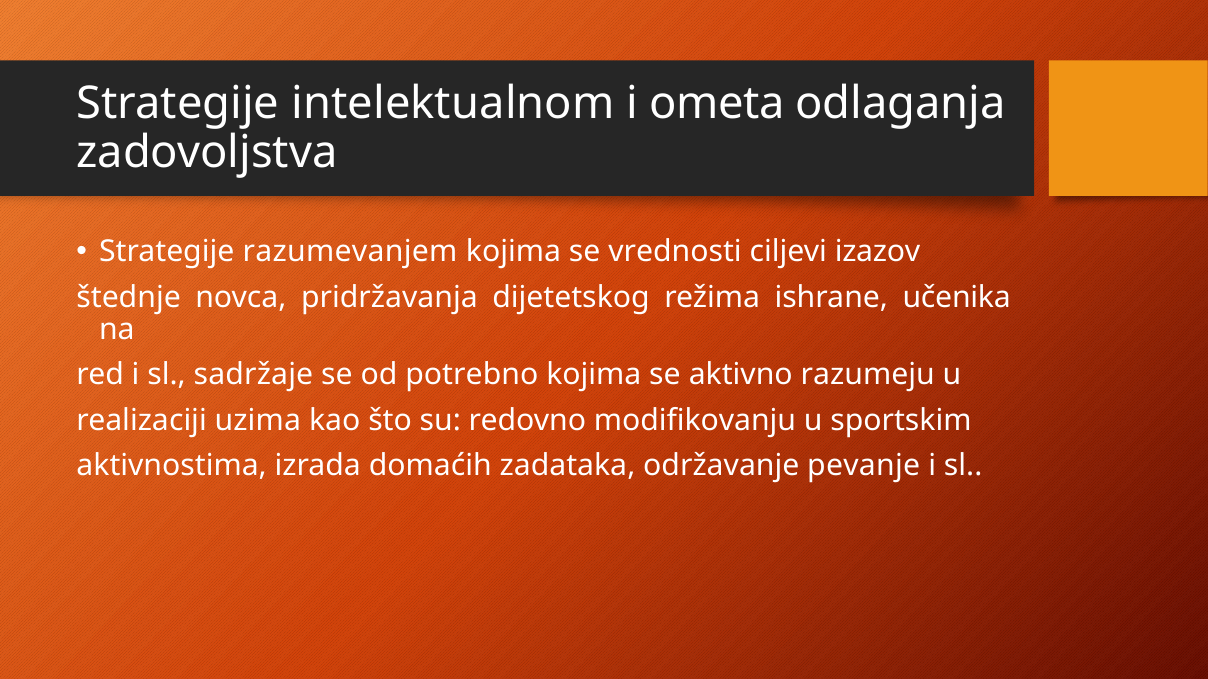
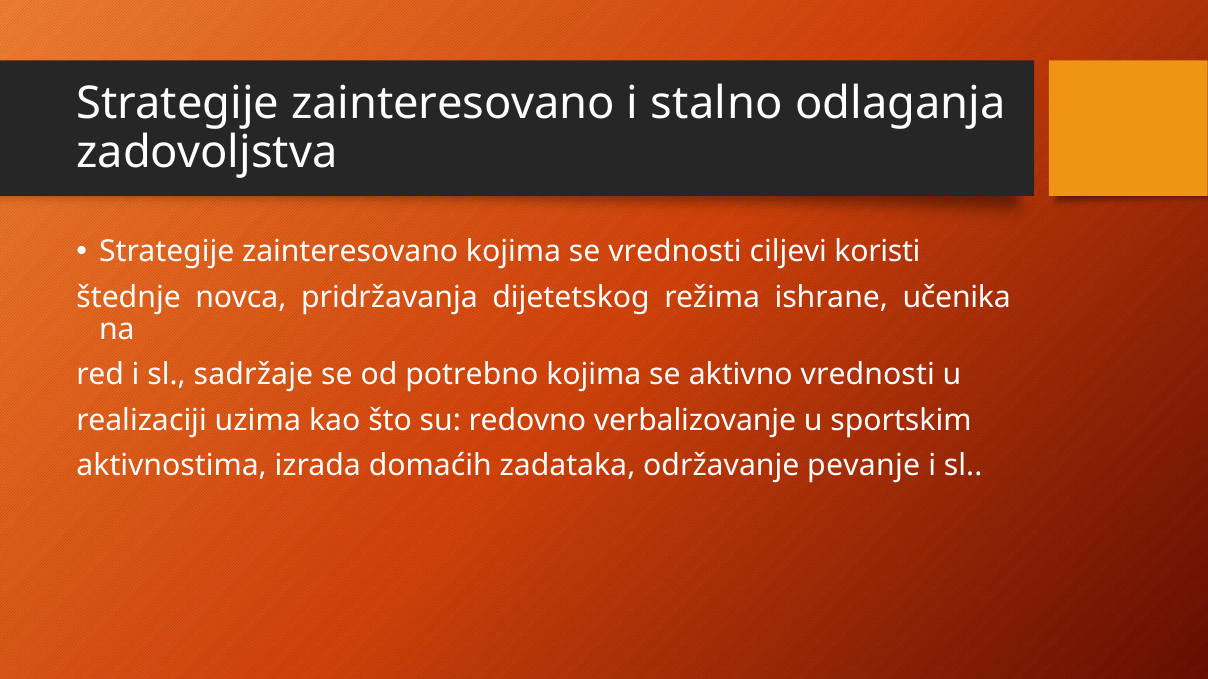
intelektualnom at (453, 103): intelektualnom -> zainteresovano
ometa: ometa -> stalno
razumevanjem at (350, 252): razumevanjem -> zainteresovano
izazov: izazov -> koristi
aktivno razumeju: razumeju -> vrednosti
modifikovanju: modifikovanju -> verbalizovanje
